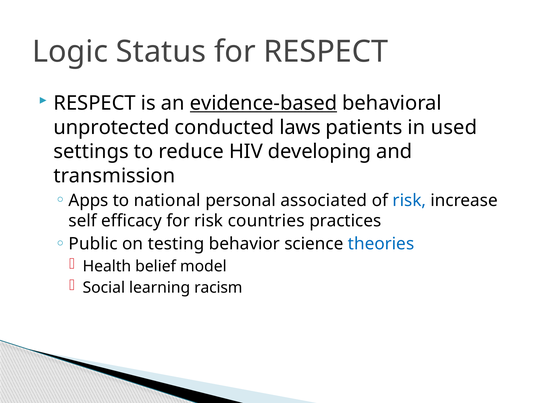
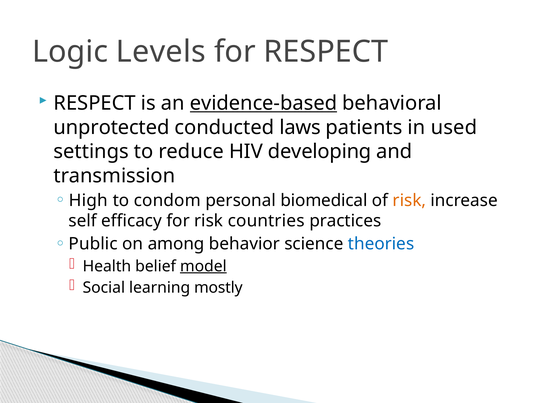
Status: Status -> Levels
Apps: Apps -> High
national: national -> condom
associated: associated -> biomedical
risk at (409, 200) colour: blue -> orange
testing: testing -> among
model underline: none -> present
racism: racism -> mostly
